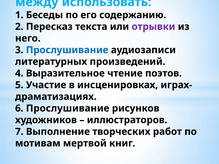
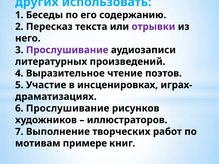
между: между -> других
Прослушивание at (67, 50) colour: blue -> purple
мертвой: мертвой -> примере
